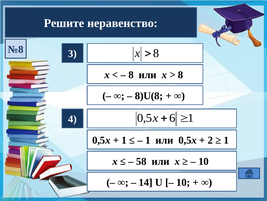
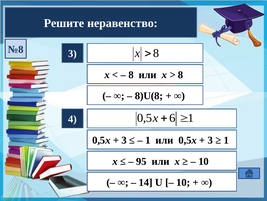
1 at (124, 140): 1 -> 3
2 at (210, 140): 2 -> 3
58: 58 -> 95
